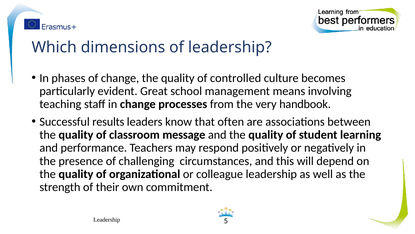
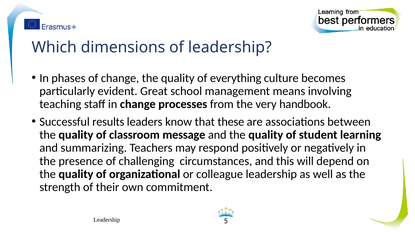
controlled: controlled -> everything
often: often -> these
performance: performance -> summarizing
